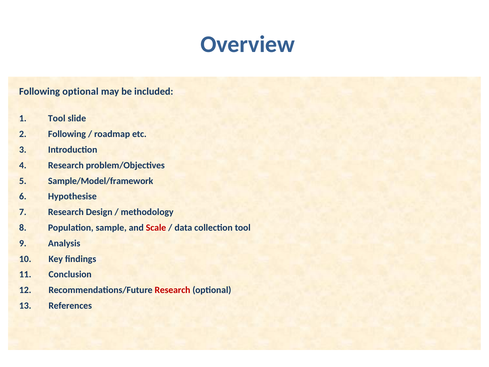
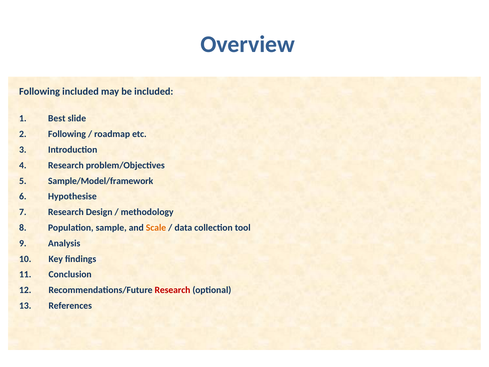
Following optional: optional -> included
1 Tool: Tool -> Best
Scale colour: red -> orange
